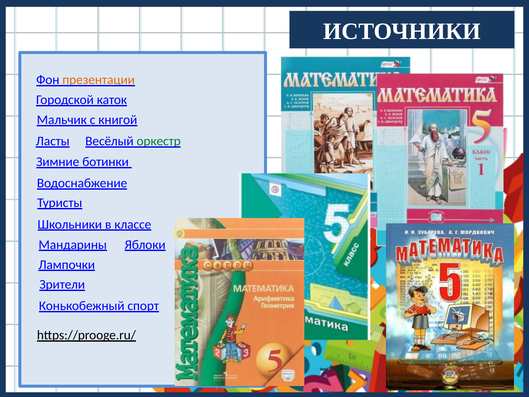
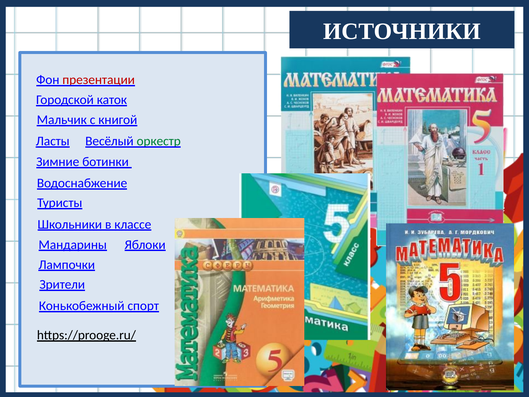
презентации colour: orange -> red
